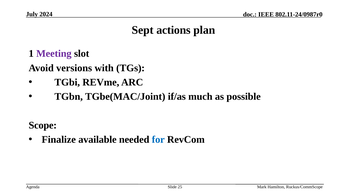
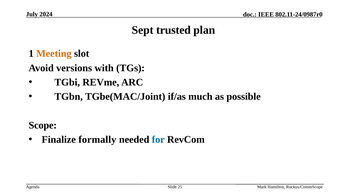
actions: actions -> trusted
Meeting colour: purple -> orange
available: available -> formally
